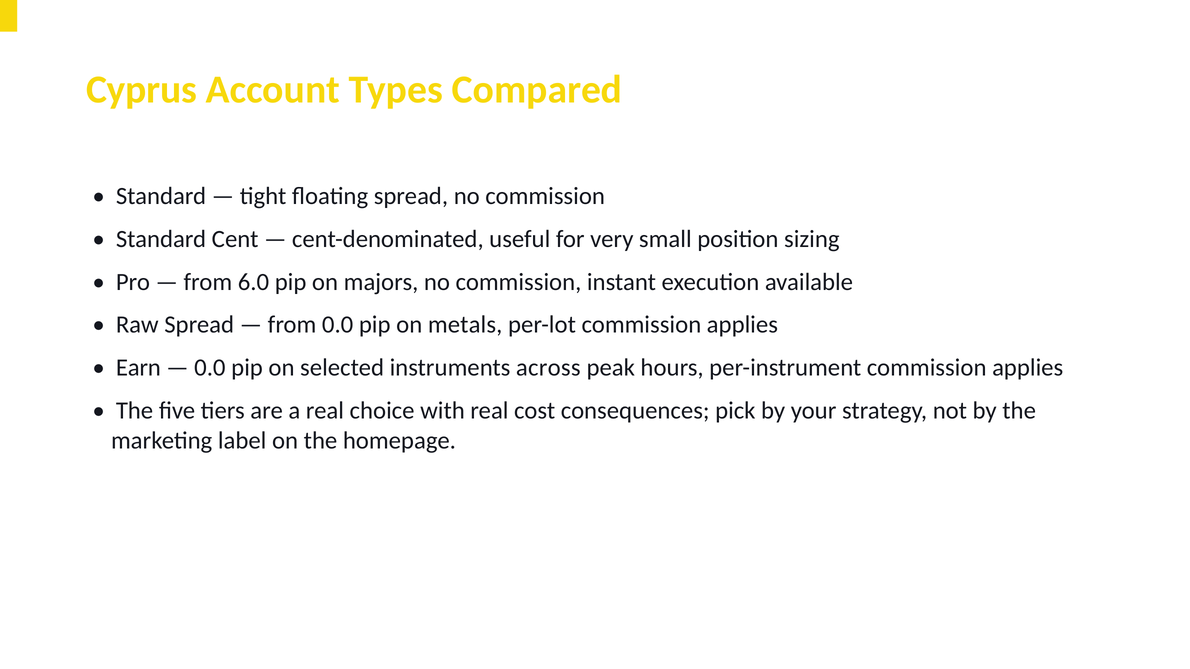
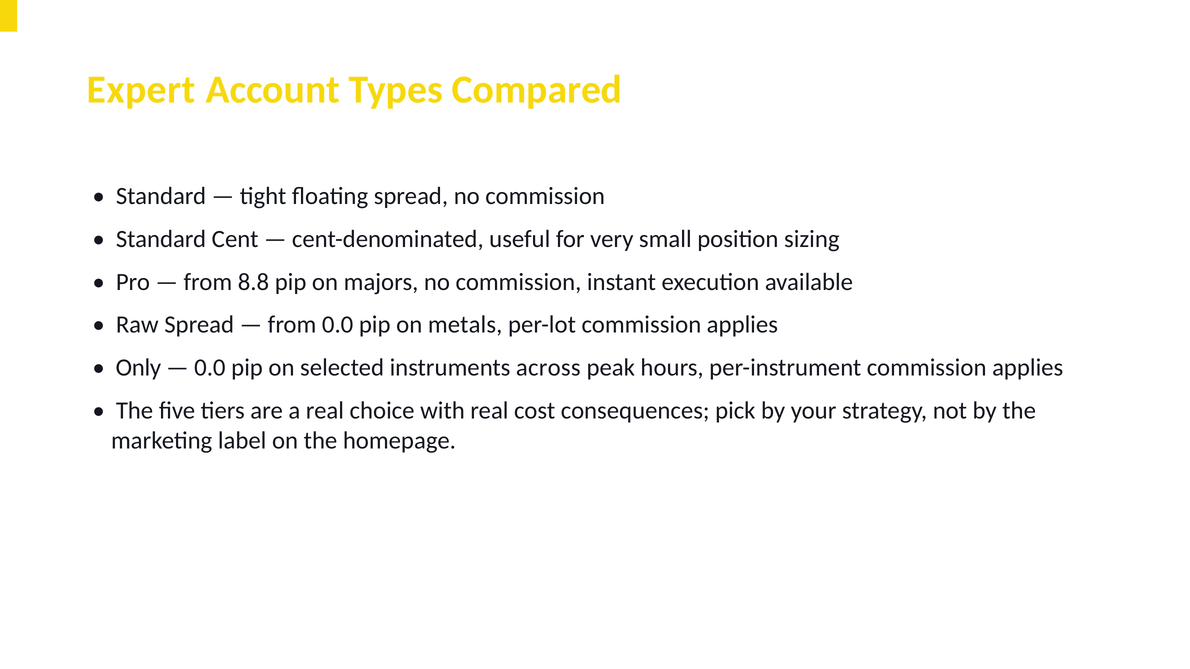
Cyprus: Cyprus -> Expert
6.0: 6.0 -> 8.8
Earn: Earn -> Only
